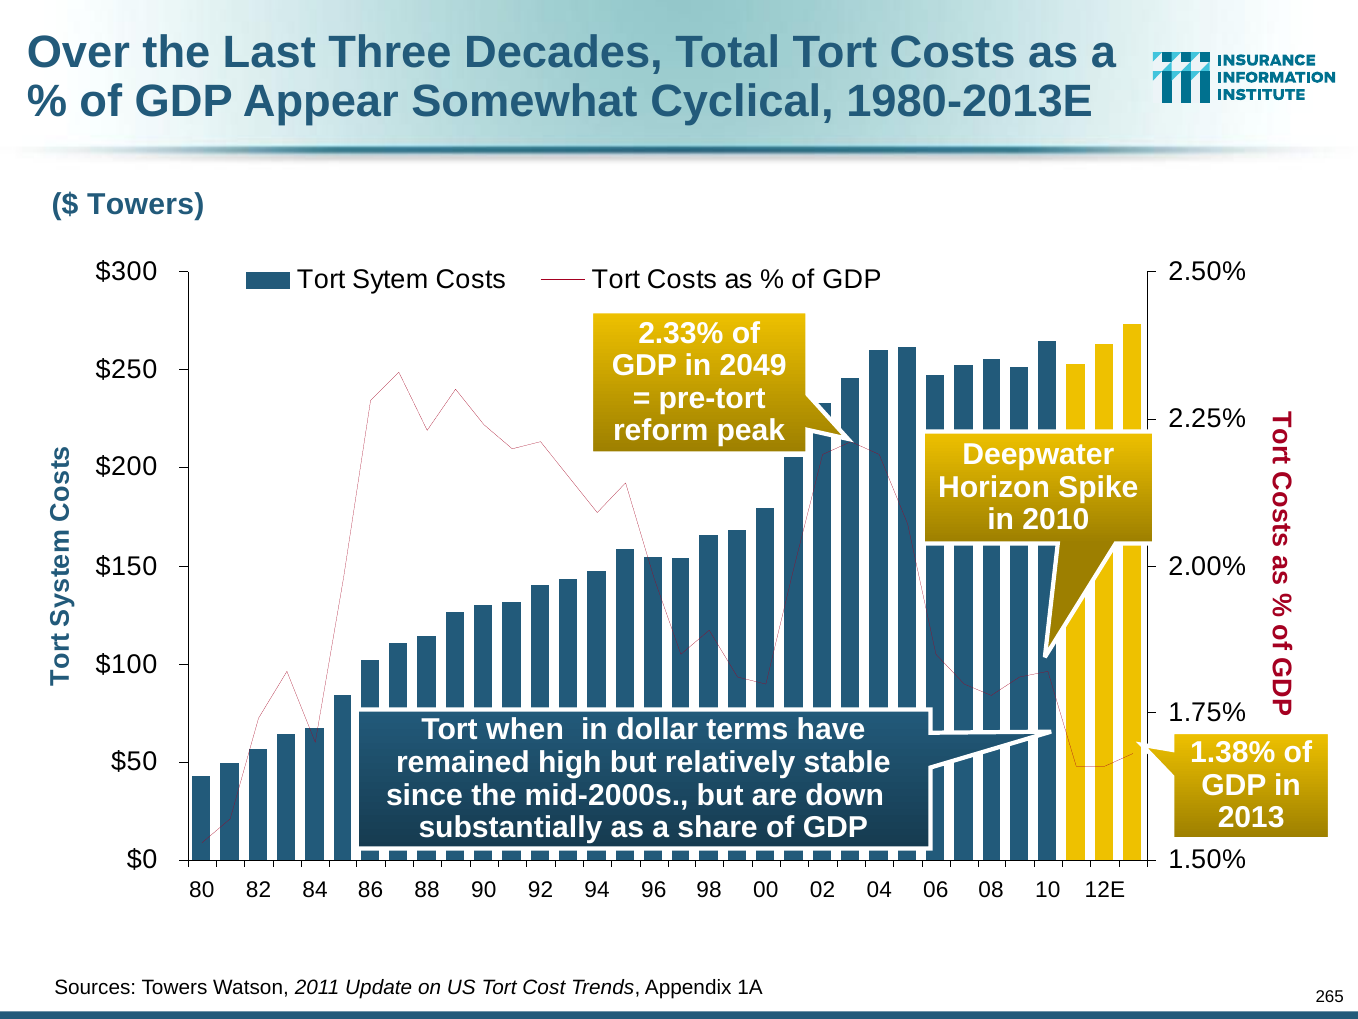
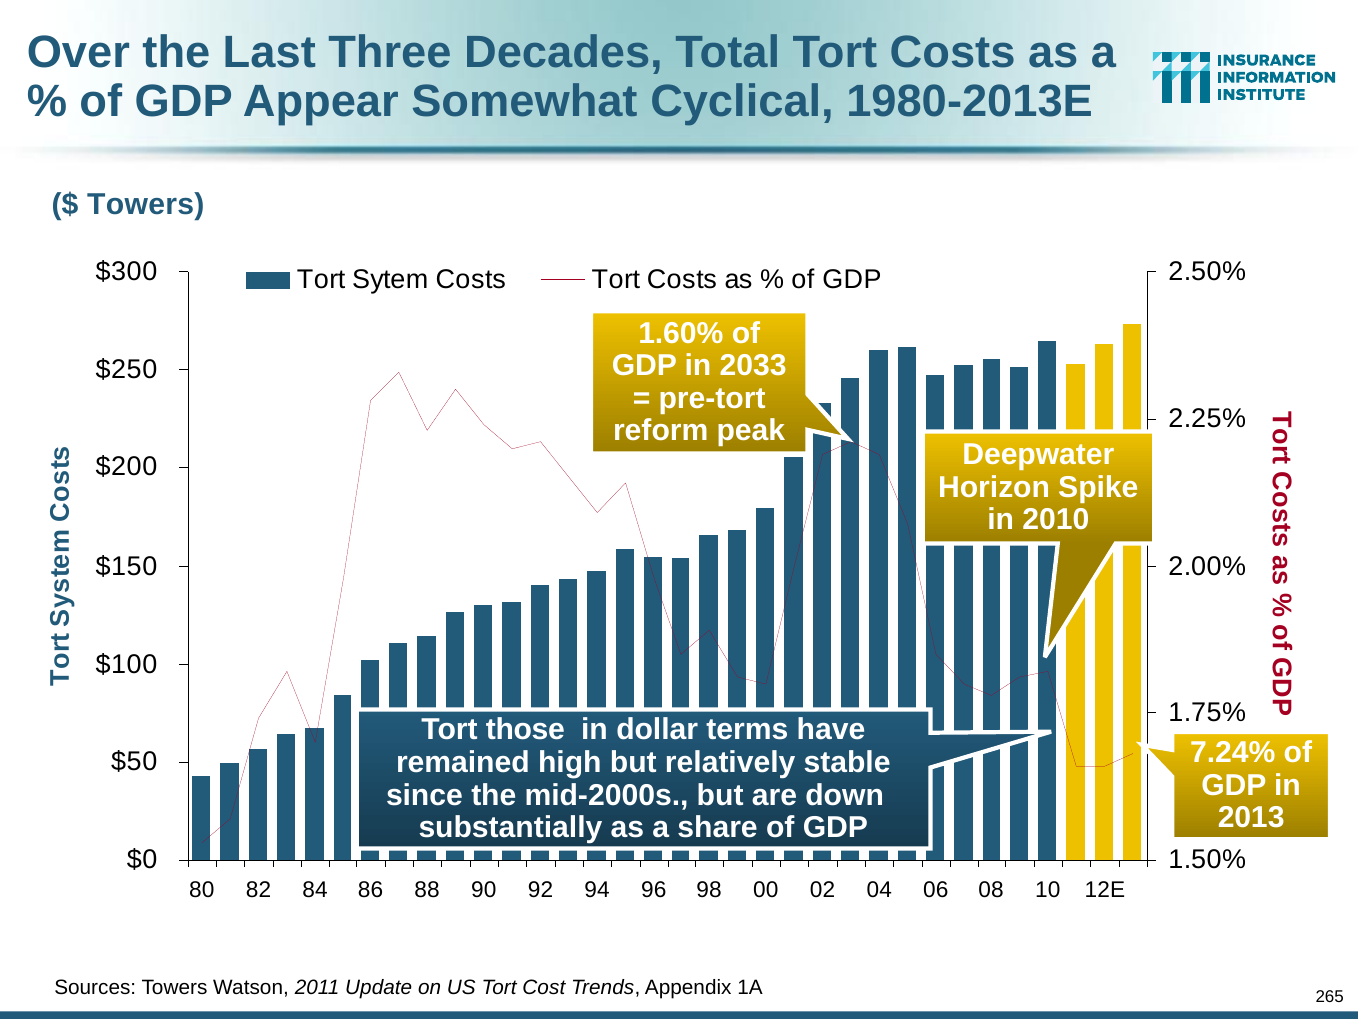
2.33%: 2.33% -> 1.60%
2049: 2049 -> 2033
when: when -> those
1.38%: 1.38% -> 7.24%
